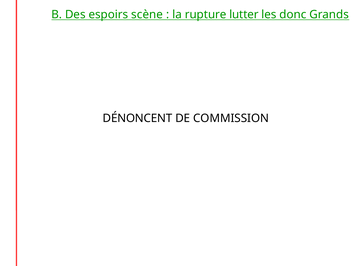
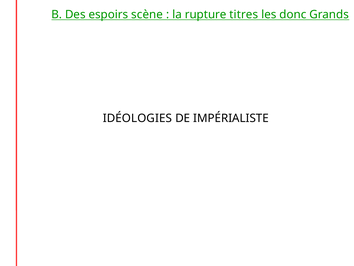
lutter: lutter -> titres
DÉNONCENT: DÉNONCENT -> IDÉOLOGIES
COMMISSION: COMMISSION -> IMPÉRIALISTE
